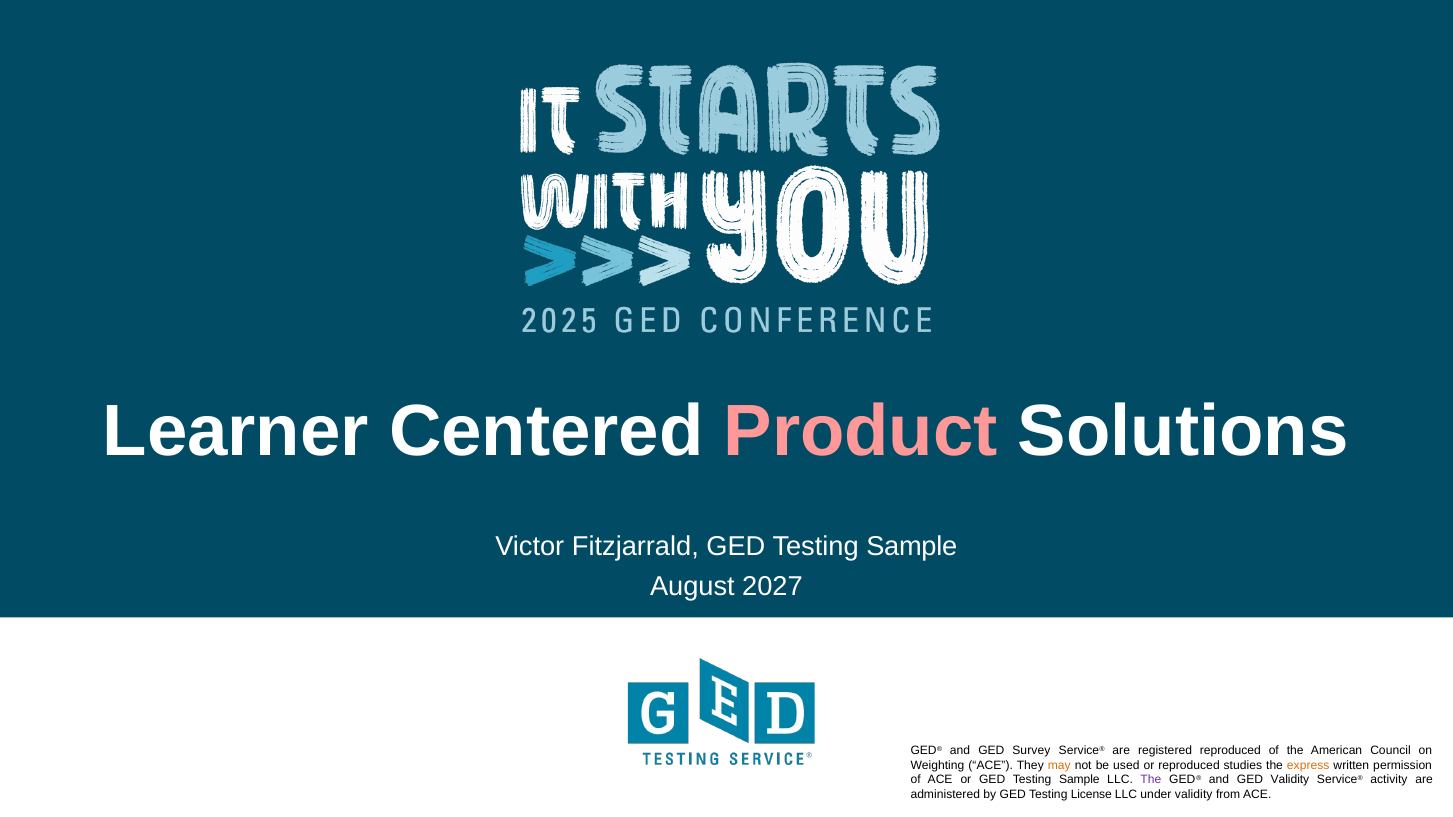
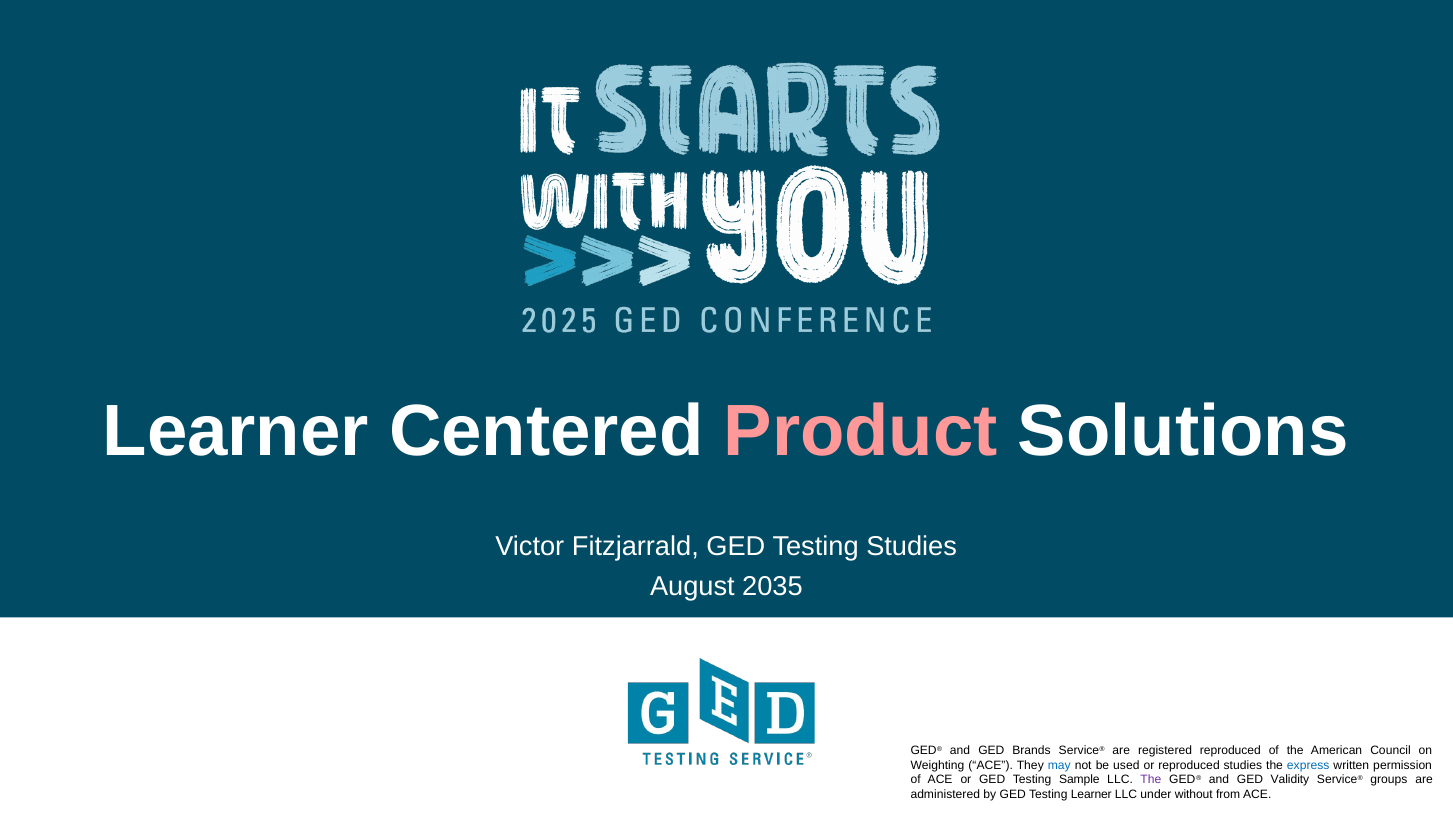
Fitzjarrald GED Testing Sample: Sample -> Studies
2027: 2027 -> 2035
Survey: Survey -> Brands
may colour: orange -> blue
express colour: orange -> blue
activity: activity -> groups
Testing License: License -> Learner
under validity: validity -> without
